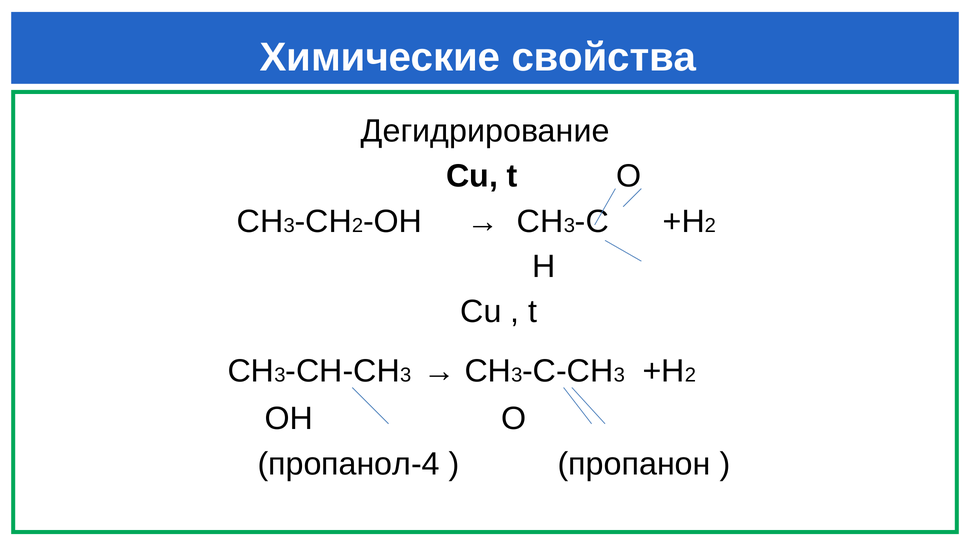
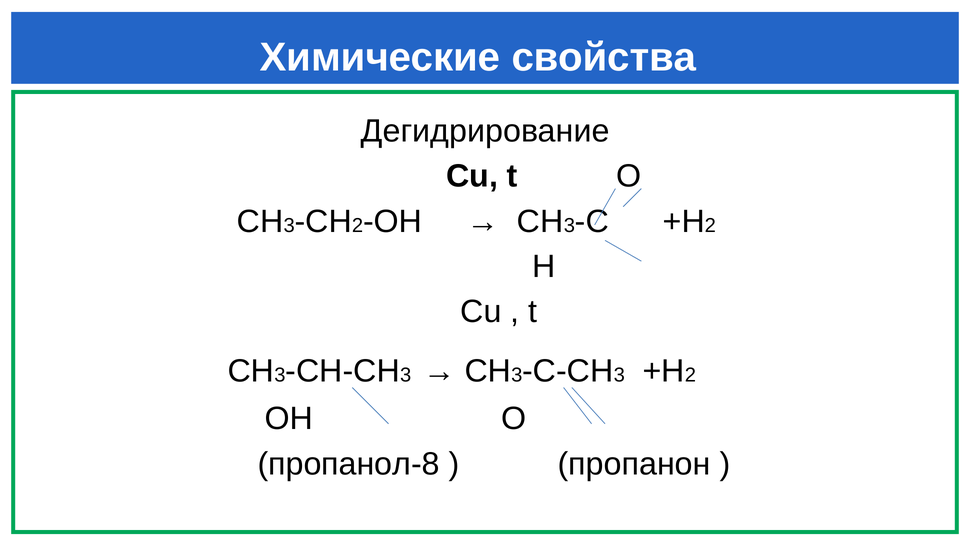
пропанол-4: пропанол-4 -> пропанол-8
